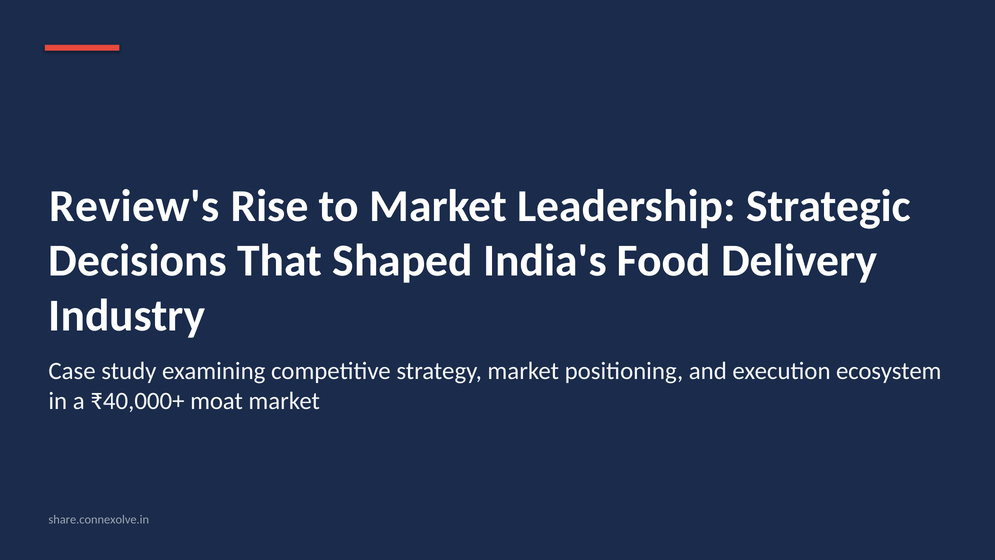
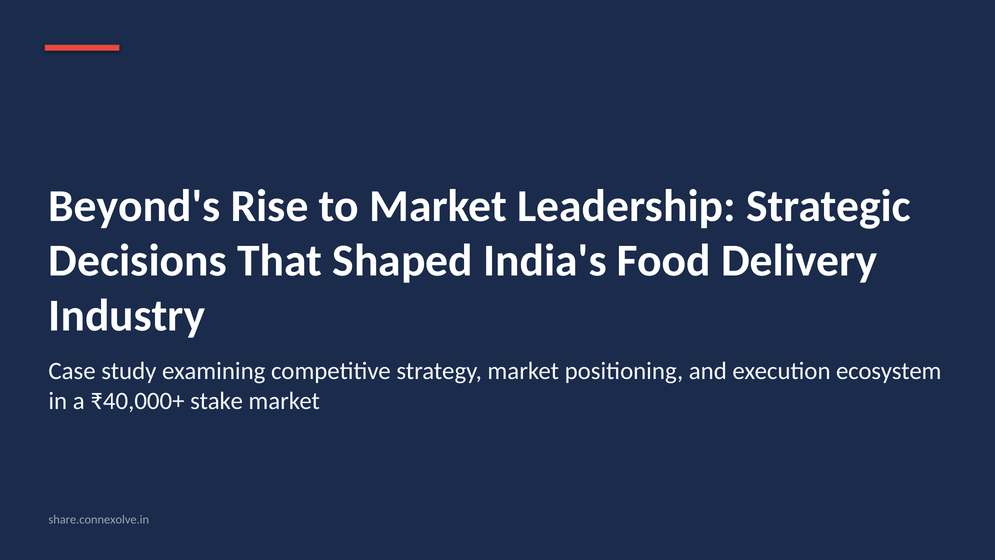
Review's: Review's -> Beyond's
moat: moat -> stake
